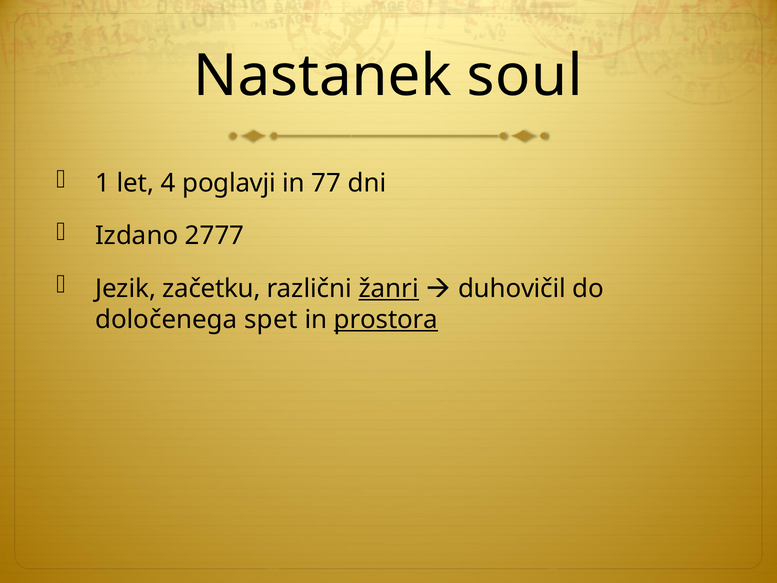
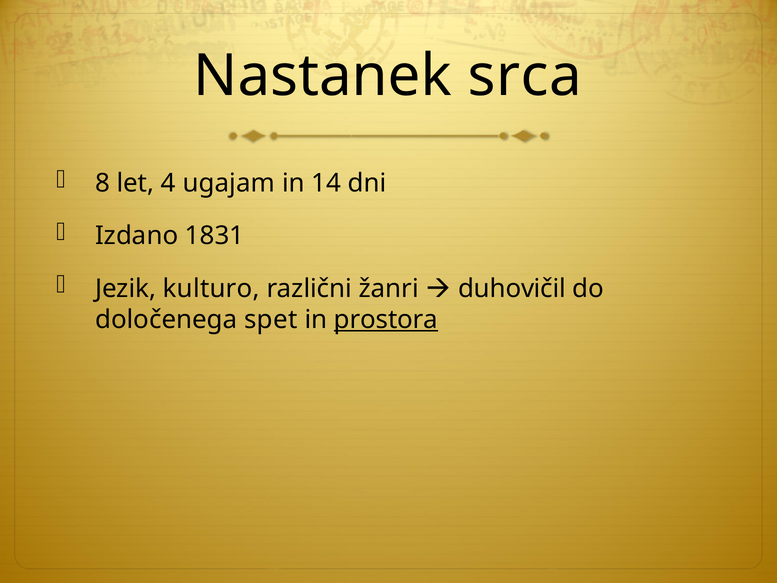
soul: soul -> srca
1: 1 -> 8
poglavji: poglavji -> ugajam
77: 77 -> 14
2777: 2777 -> 1831
začetku: začetku -> kulturo
žanri underline: present -> none
